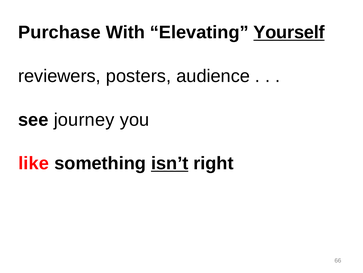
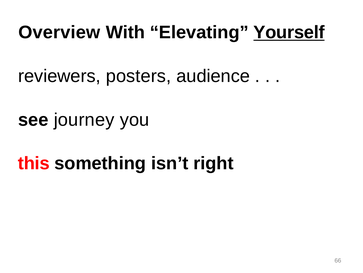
Purchase: Purchase -> Overview
like: like -> this
isn’t underline: present -> none
